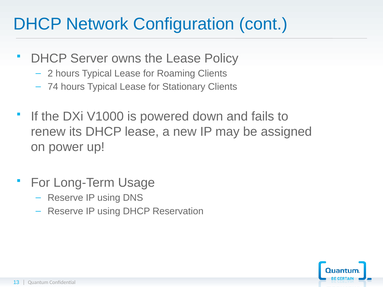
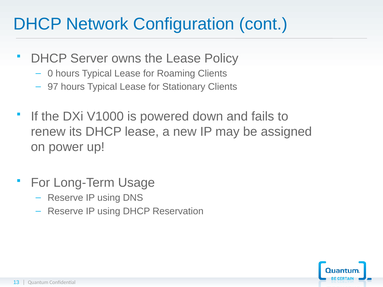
2: 2 -> 0
74: 74 -> 97
